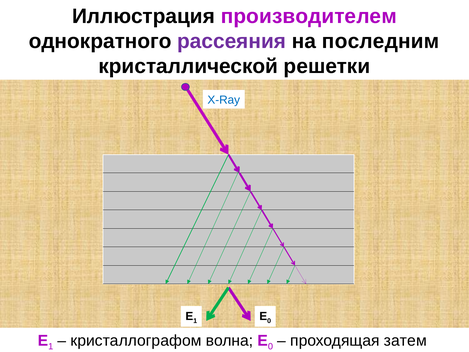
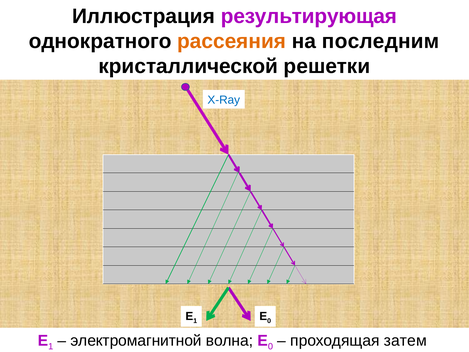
производителем: производителем -> результирующая
рассеяния colour: purple -> orange
кристаллографом: кристаллографом -> электромагнитной
